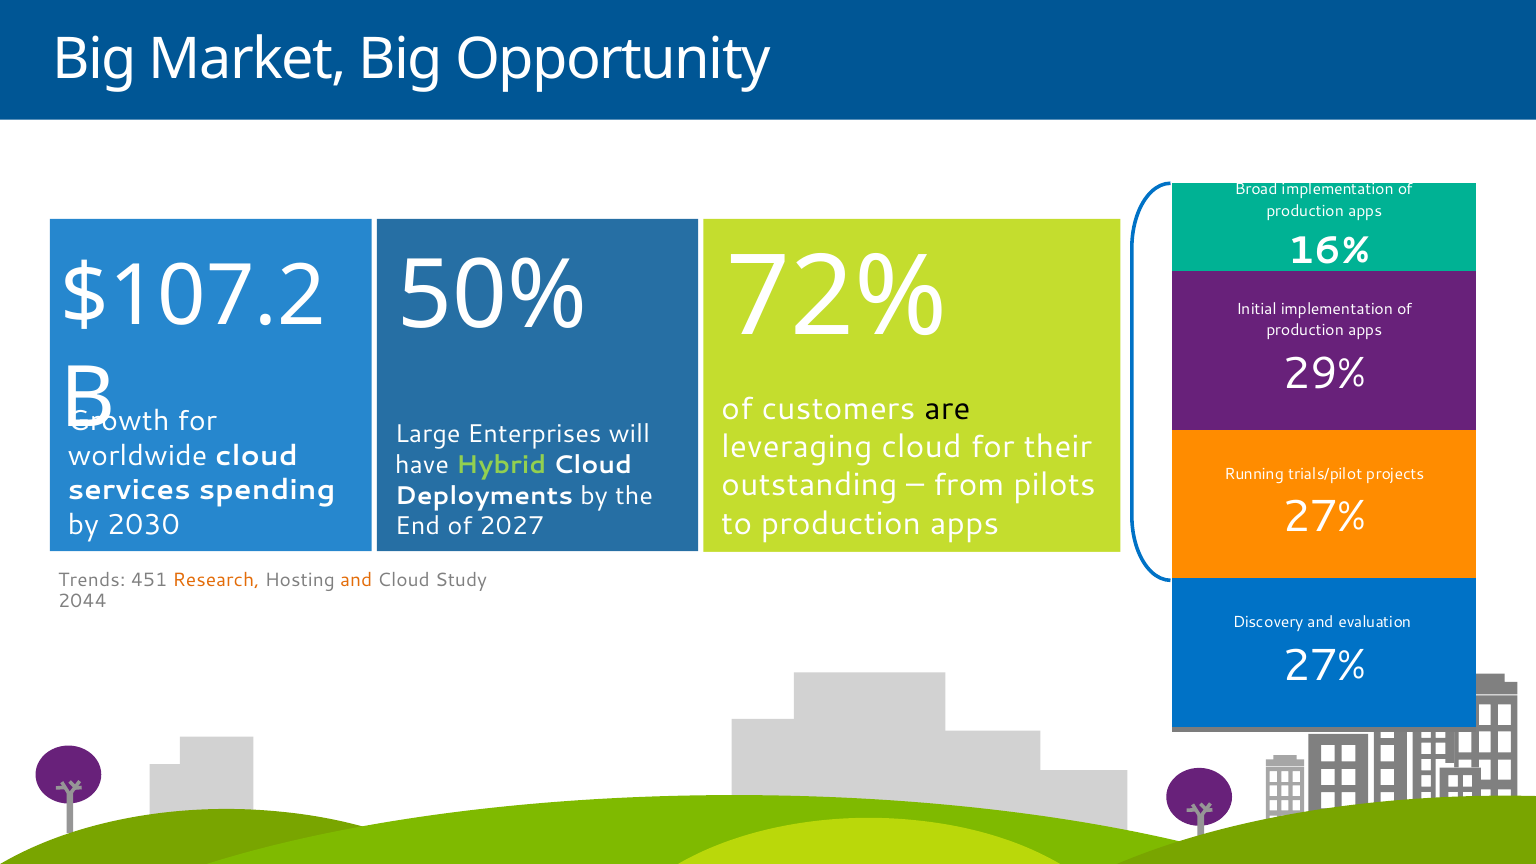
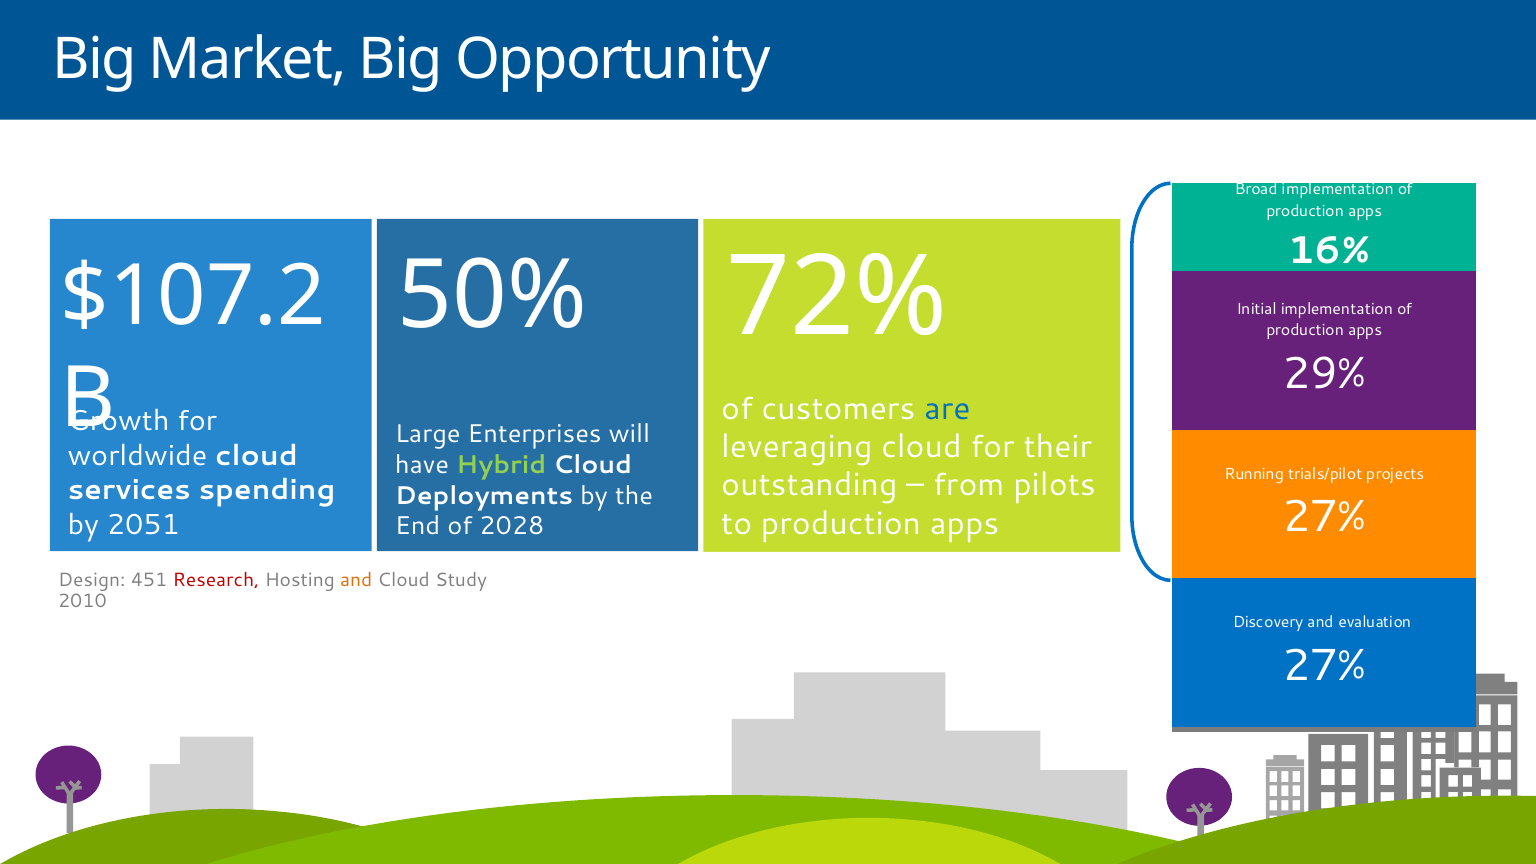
are colour: black -> blue
2030: 2030 -> 2051
2027: 2027 -> 2028
Trends: Trends -> Design
Research colour: orange -> red
2044: 2044 -> 2010
